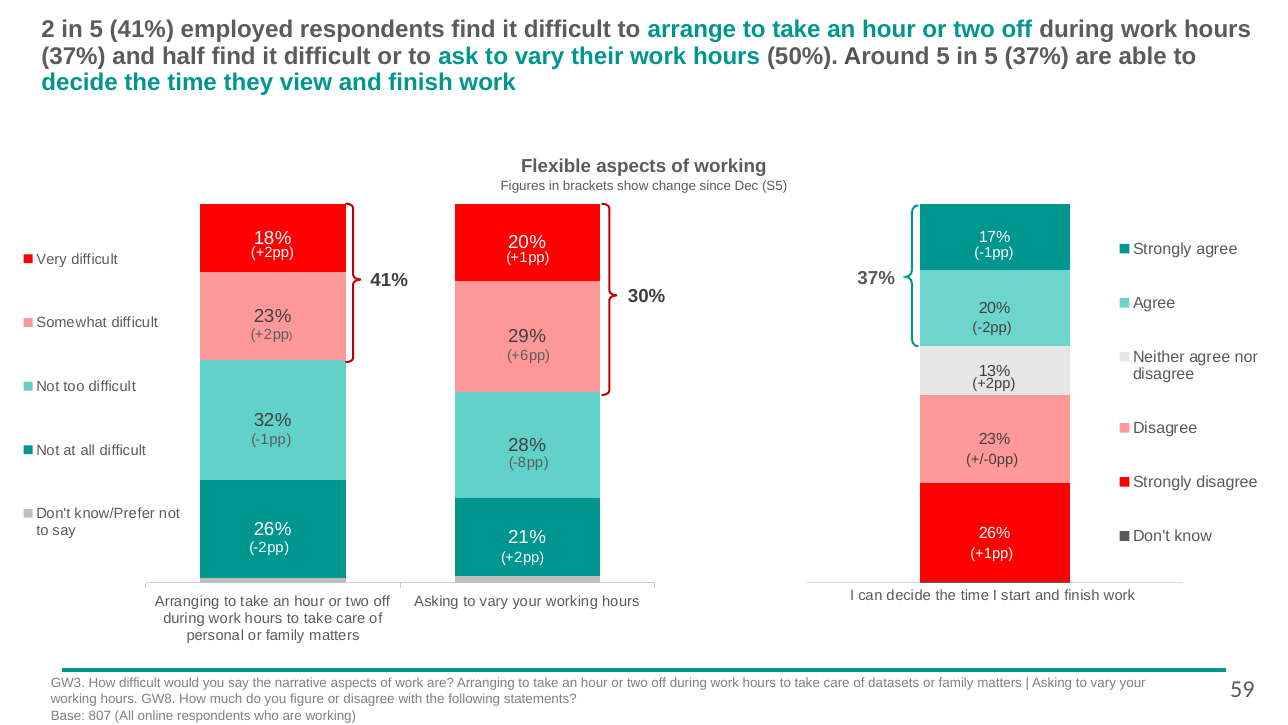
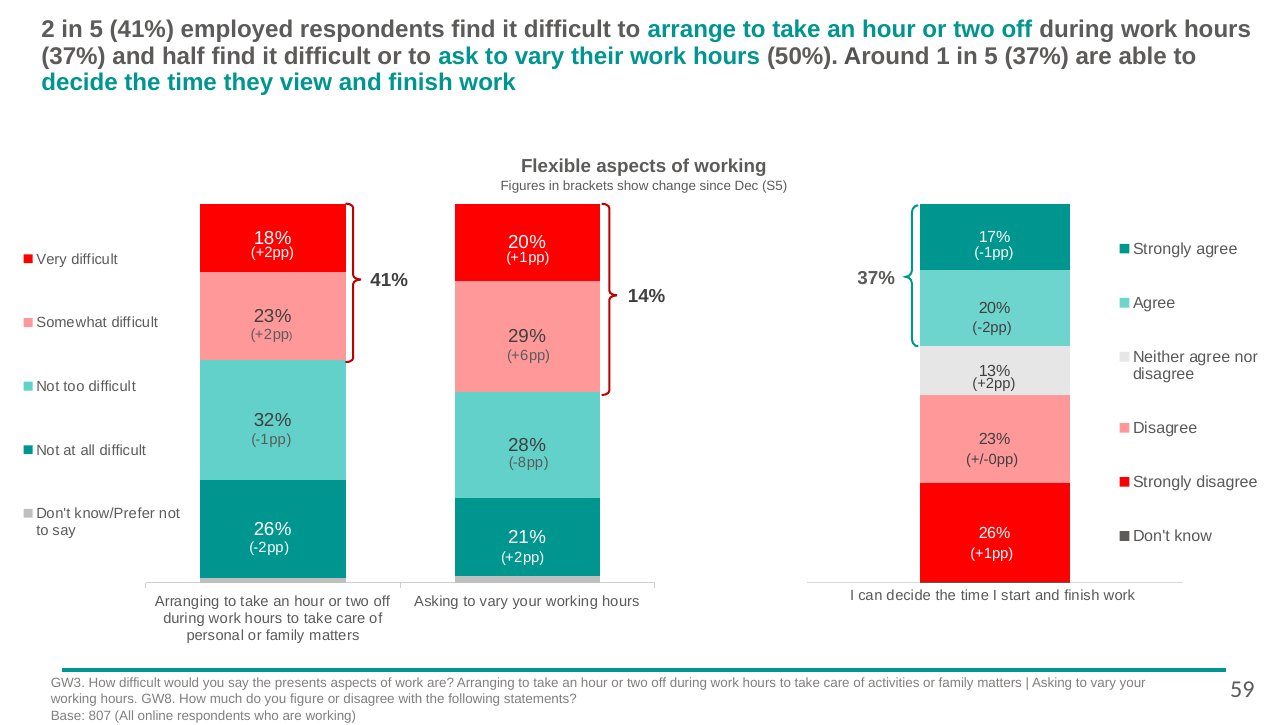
Around 5: 5 -> 1
30%: 30% -> 14%
narrative: narrative -> presents
datasets: datasets -> activities
